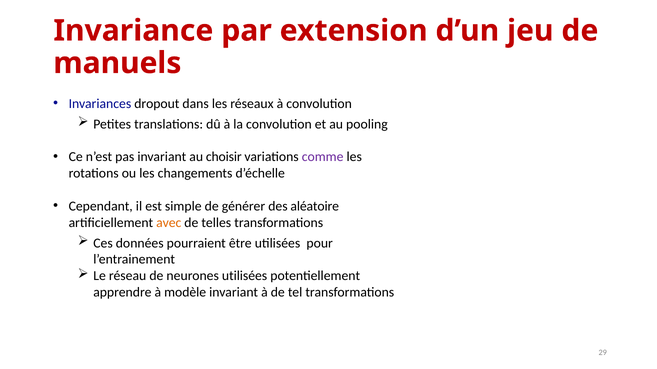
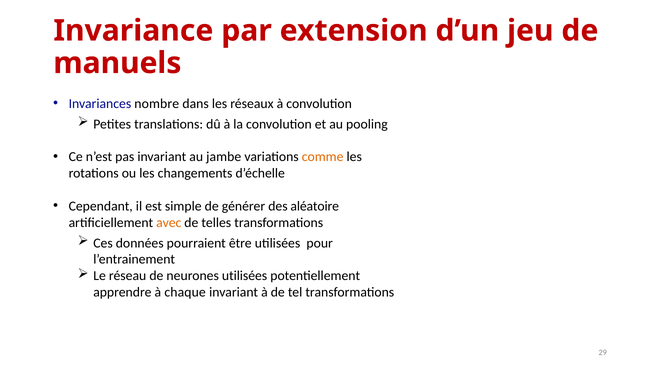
dropout: dropout -> nombre
choisir: choisir -> jambe
comme colour: purple -> orange
modèle: modèle -> chaque
